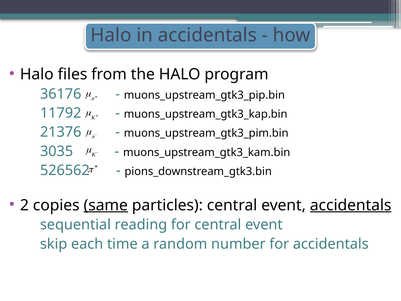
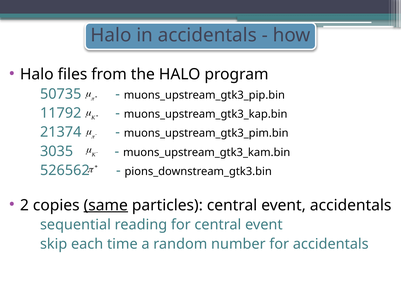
36176: 36176 -> 50735
21376: 21376 -> 21374
accidentals at (351, 205) underline: present -> none
